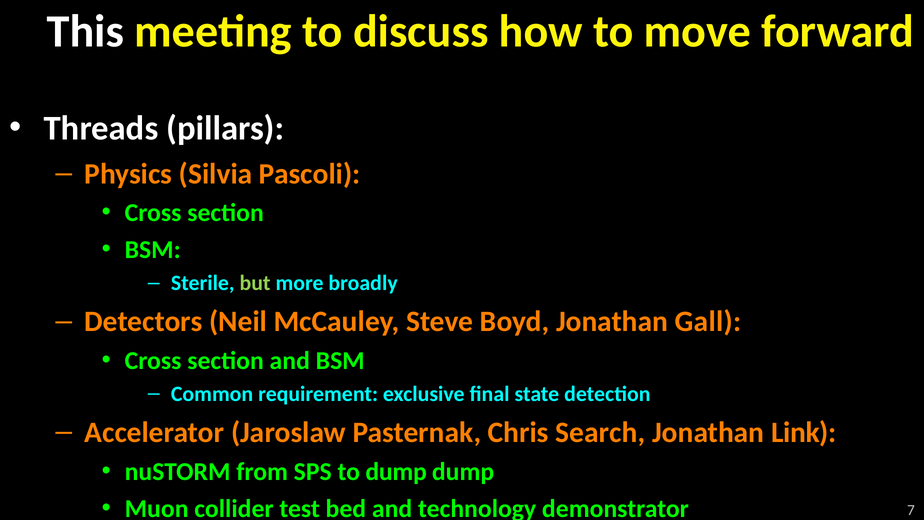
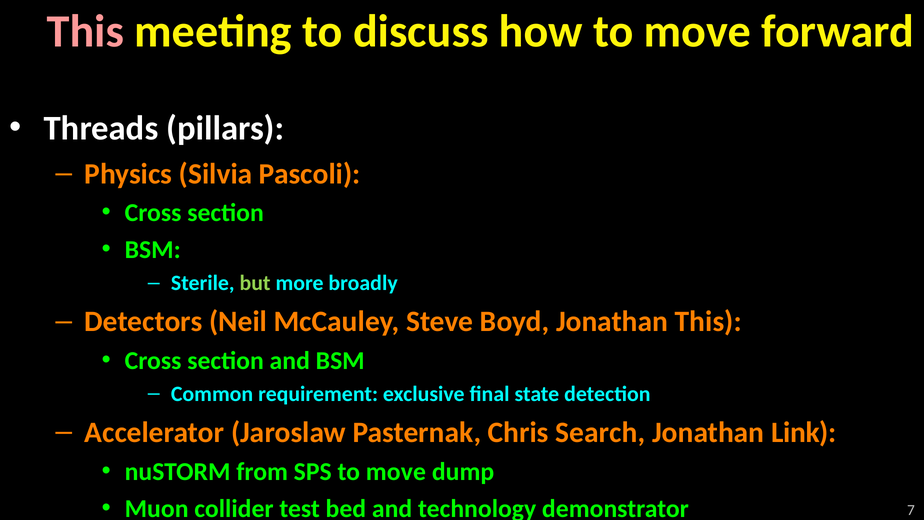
This at (85, 32) colour: white -> pink
Jonathan Gall: Gall -> This
SPS to dump: dump -> move
